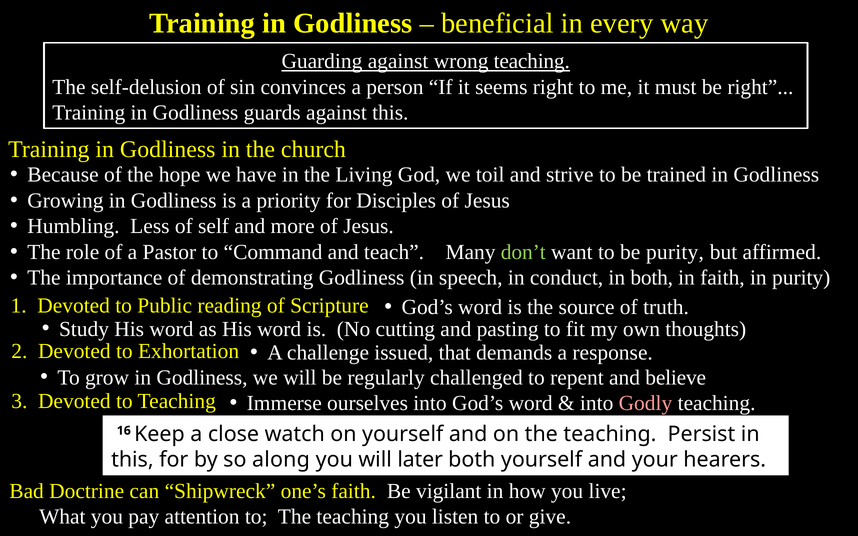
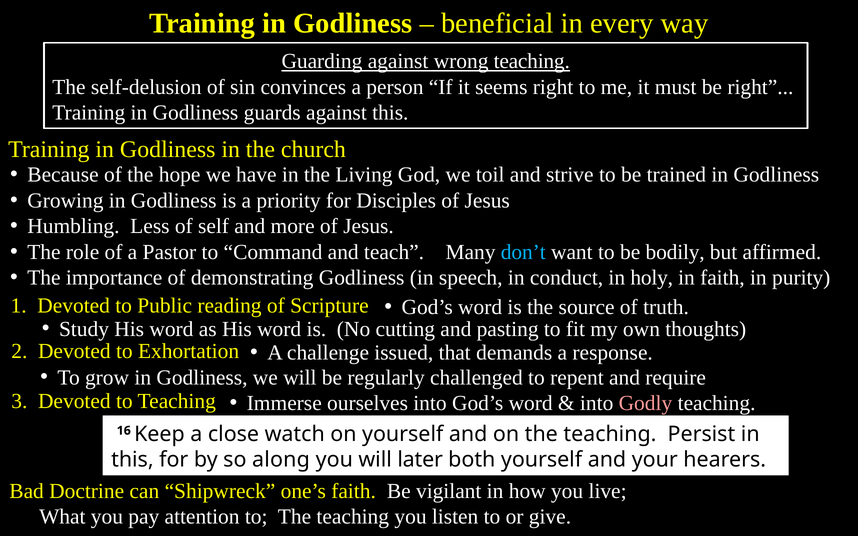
don’t colour: light green -> light blue
be purity: purity -> bodily
in both: both -> holy
believe: believe -> require
